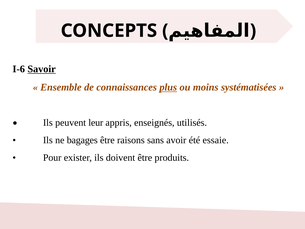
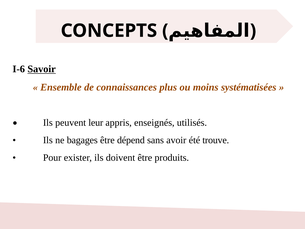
plus underline: present -> none
raisons: raisons -> dépend
essaie: essaie -> trouve
